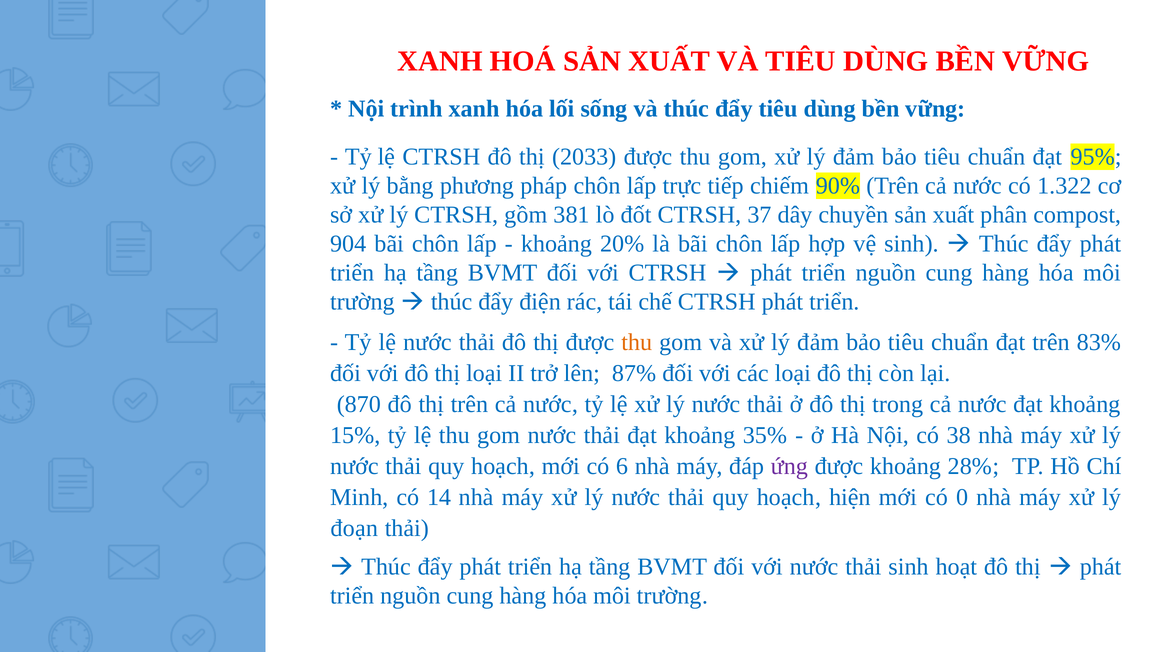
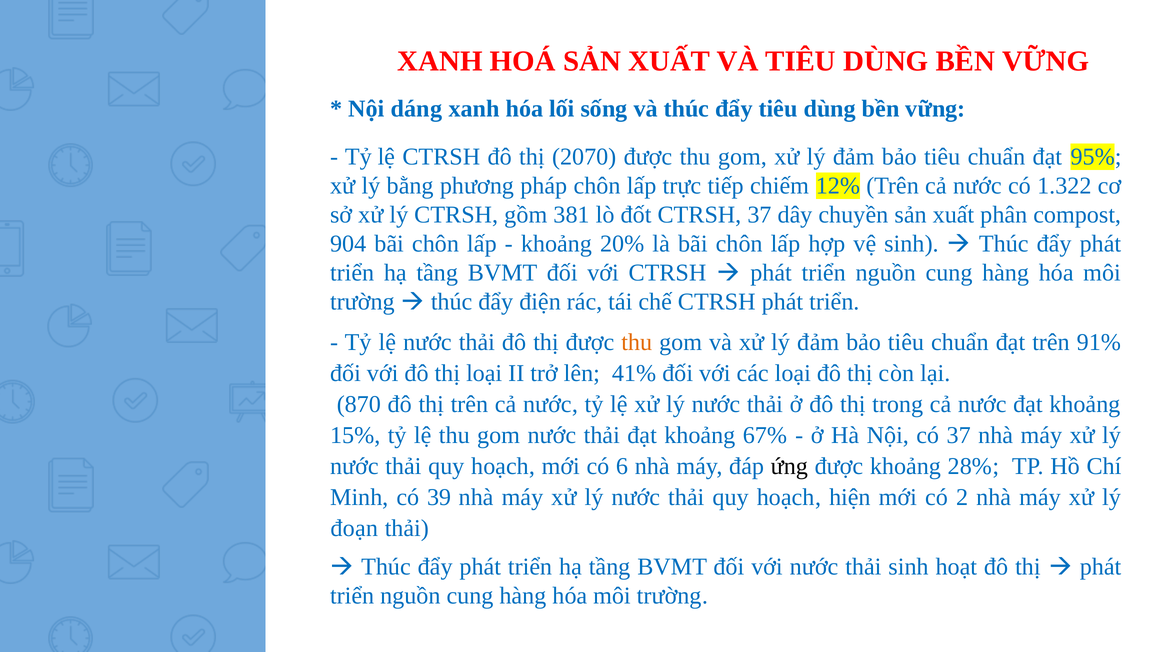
trình: trình -> dáng
2033: 2033 -> 2070
90%: 90% -> 12%
83%: 83% -> 91%
87%: 87% -> 41%
35%: 35% -> 67%
có 38: 38 -> 37
ứng colour: purple -> black
14: 14 -> 39
0: 0 -> 2
